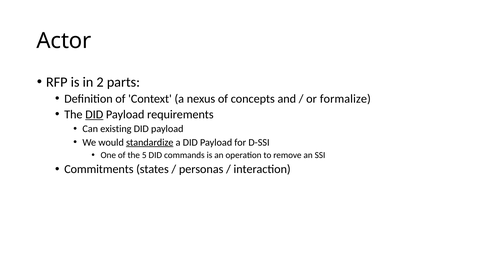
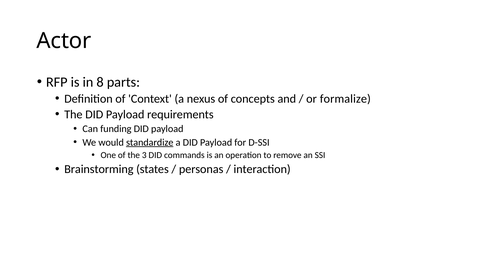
2: 2 -> 8
DID at (94, 114) underline: present -> none
existing: existing -> funding
5: 5 -> 3
Commitments: Commitments -> Brainstorming
